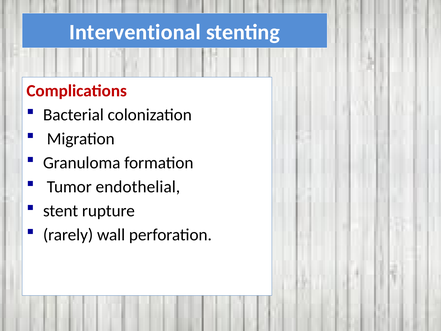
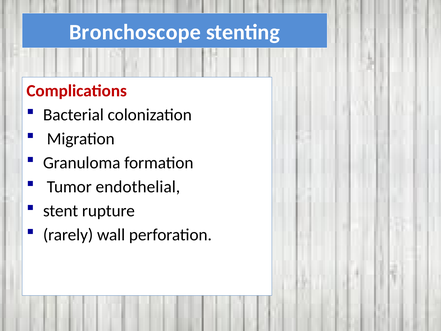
Interventional: Interventional -> Bronchoscope
